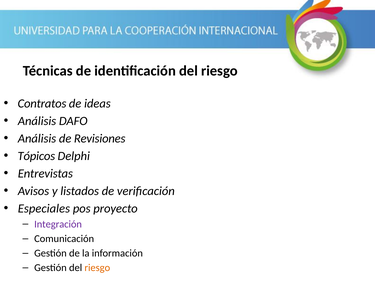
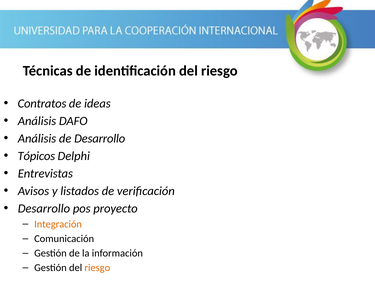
de Revisiones: Revisiones -> Desarrollo
Especiales at (44, 209): Especiales -> Desarrollo
Integración colour: purple -> orange
